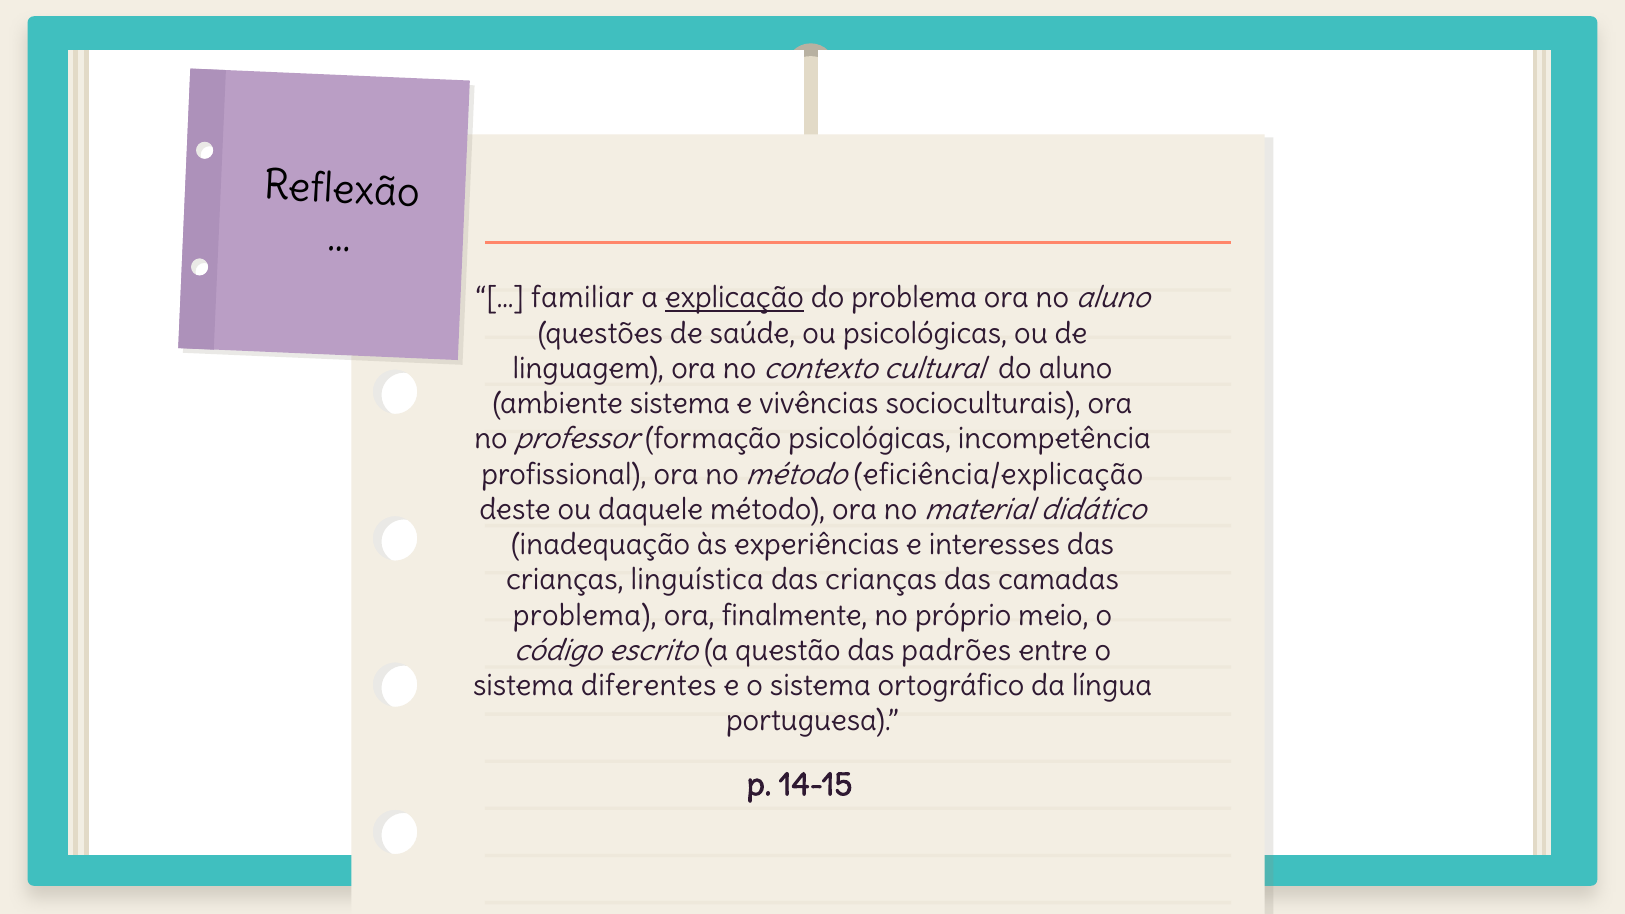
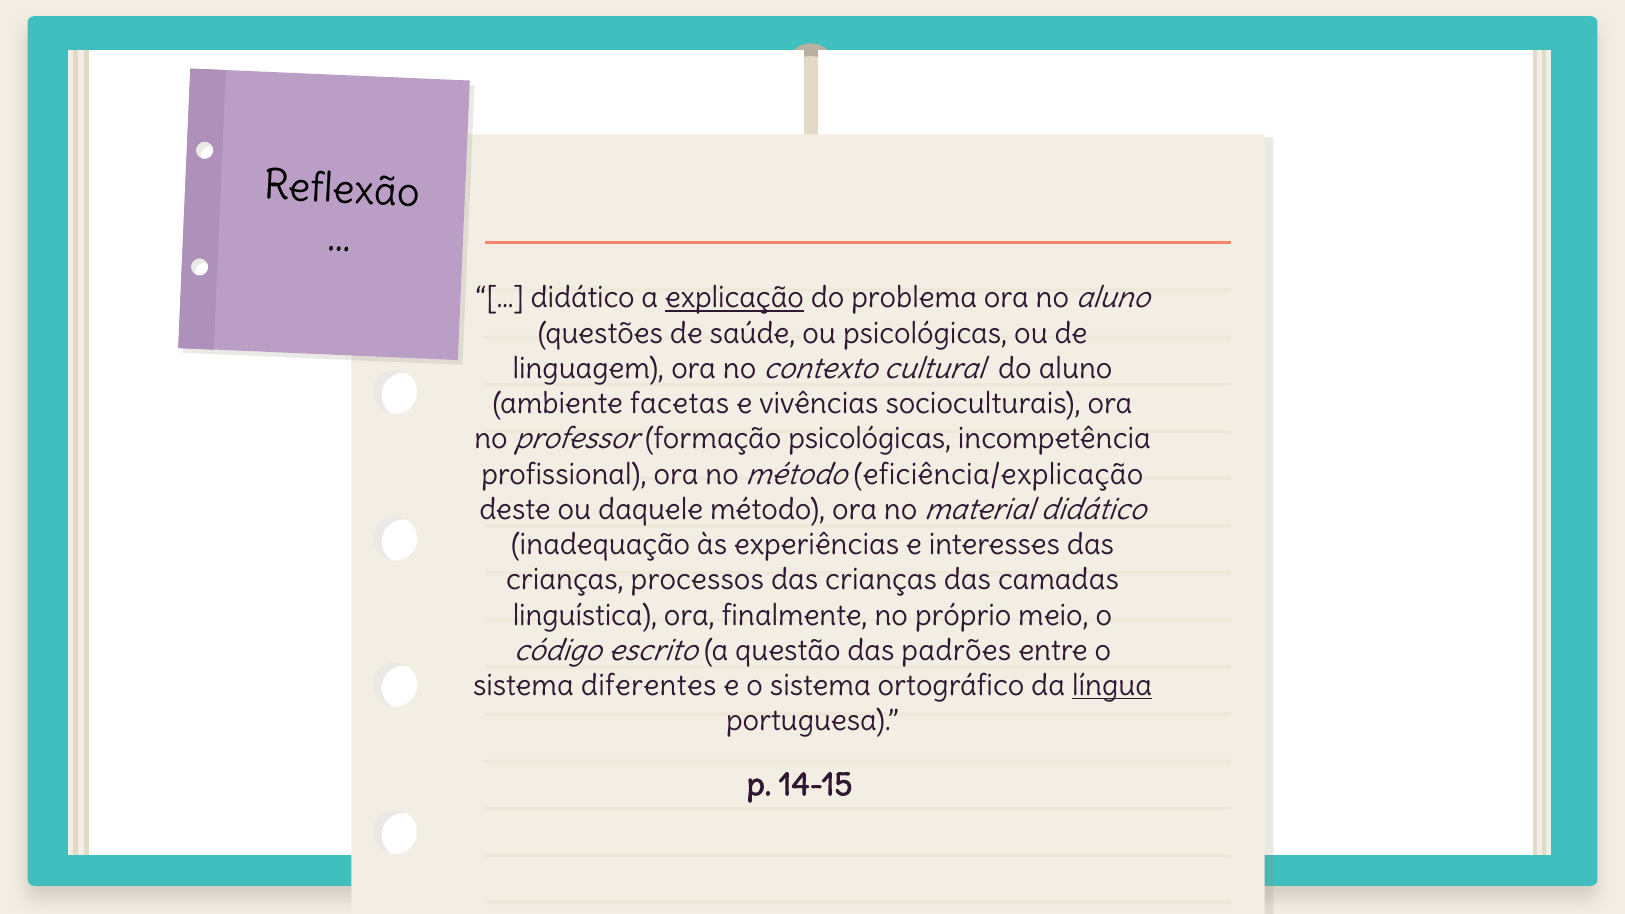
familiar at (582, 298): familiar -> didático
ambiente sistema: sistema -> facetas
linguística: linguística -> processos
problema at (585, 615): problema -> linguística
língua underline: none -> present
